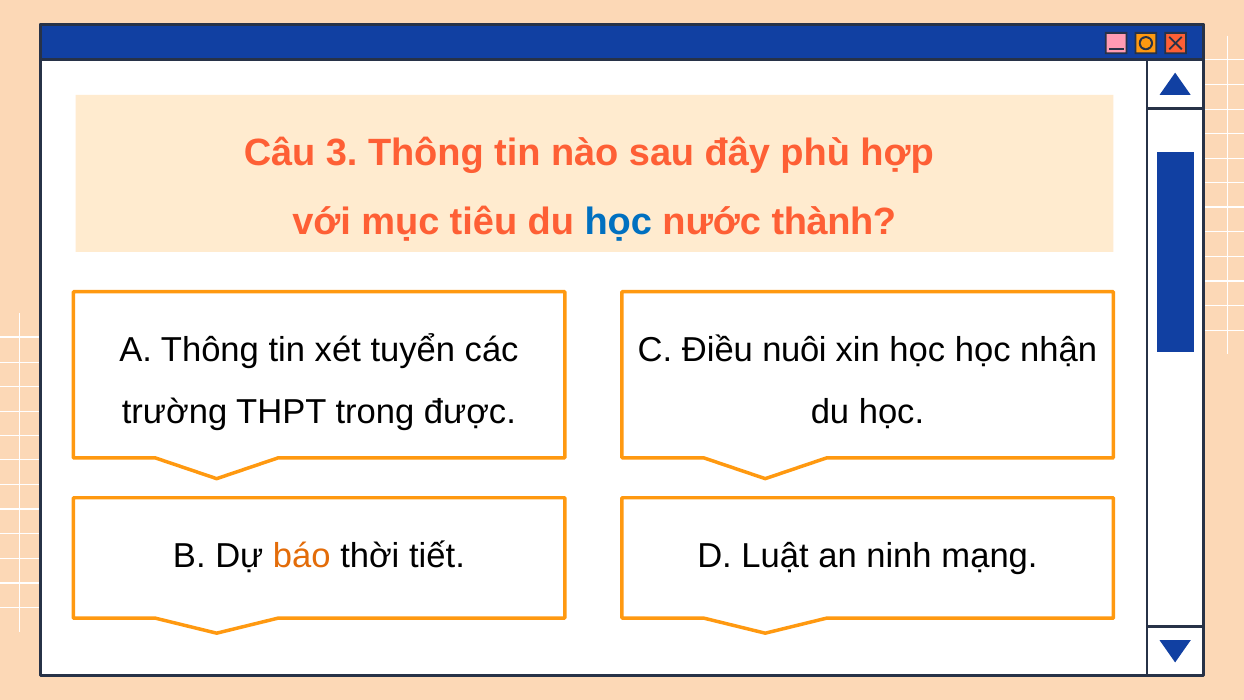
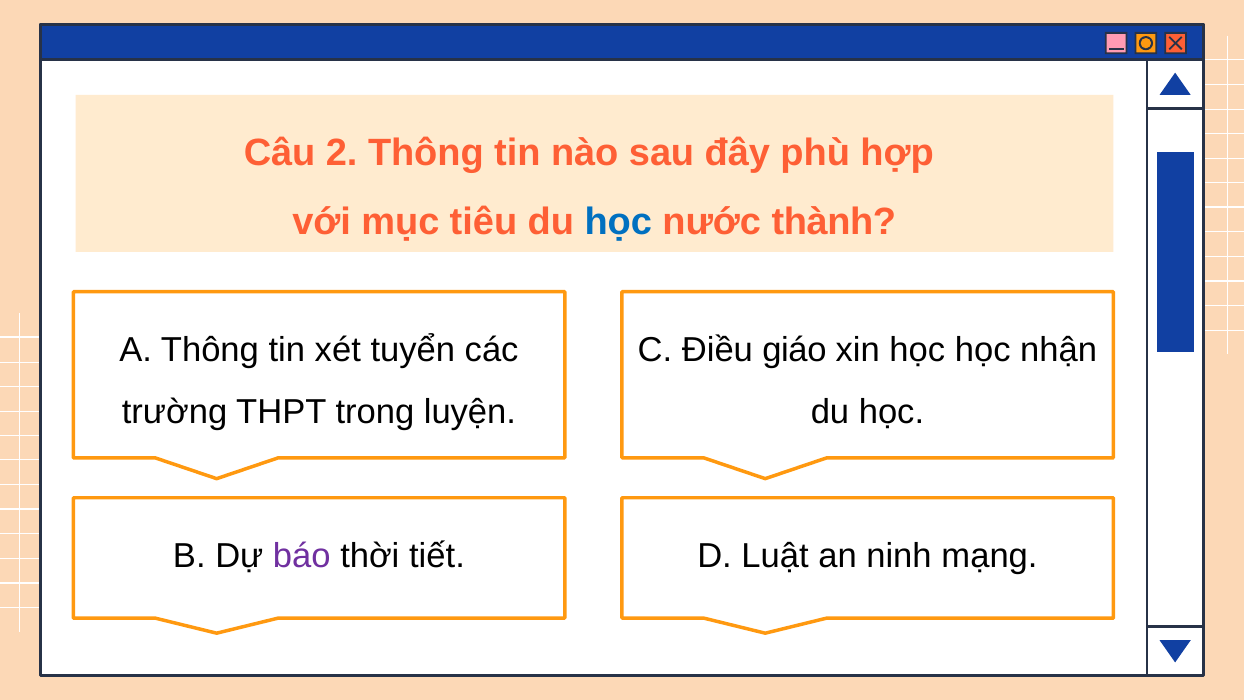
3: 3 -> 2
nuôi: nuôi -> giáo
được: được -> luyện
báo colour: orange -> purple
